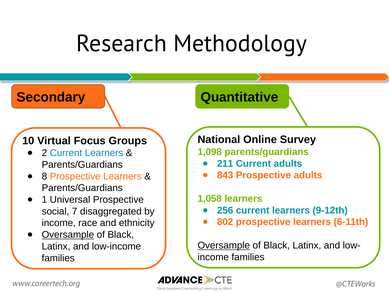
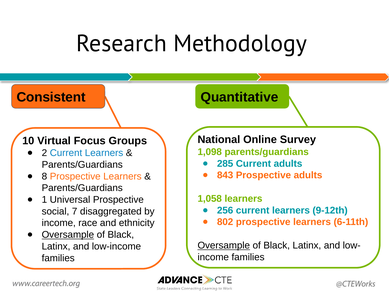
Secondary: Secondary -> Consistent
211: 211 -> 285
